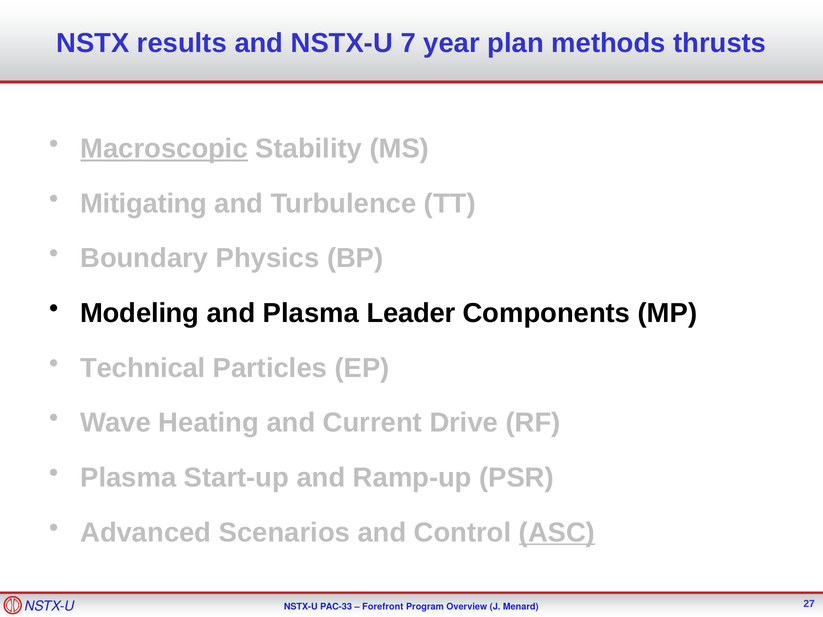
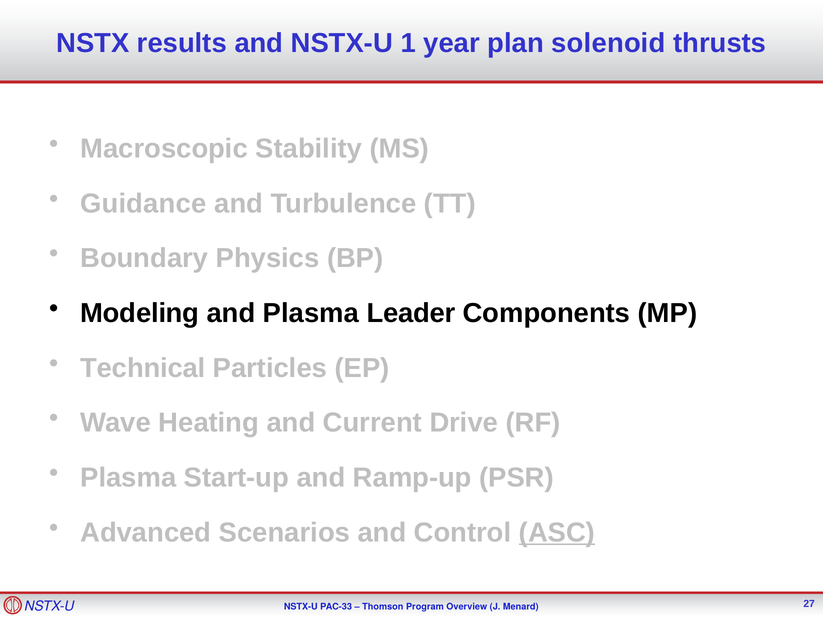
7: 7 -> 1
methods: methods -> solenoid
Macroscopic underline: present -> none
Mitigating: Mitigating -> Guidance
Forefront: Forefront -> Thomson
